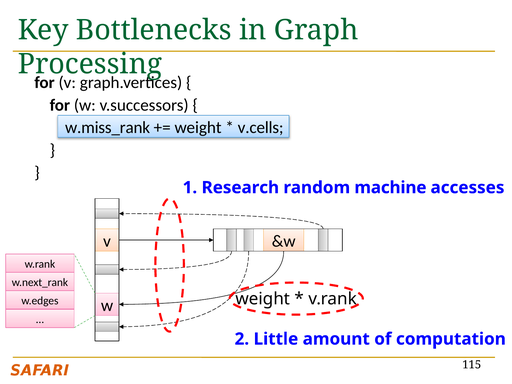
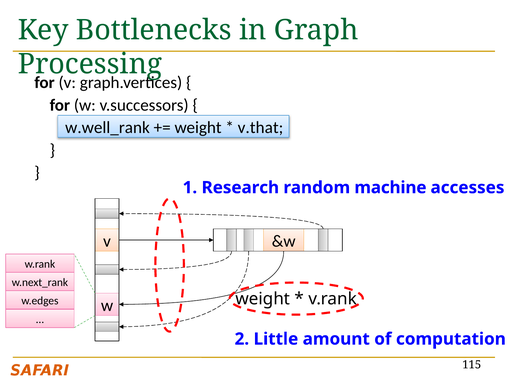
w.miss_rank: w.miss_rank -> w.well_rank
v.cells: v.cells -> v.that
